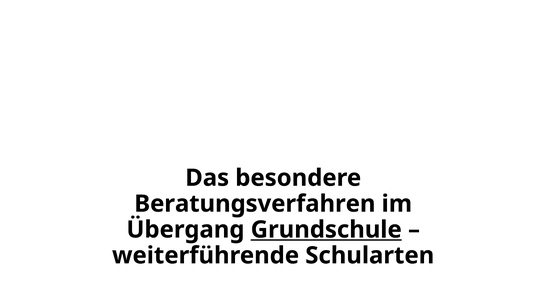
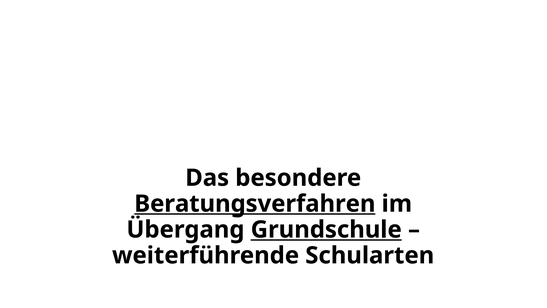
Beratungsverfahren underline: none -> present
